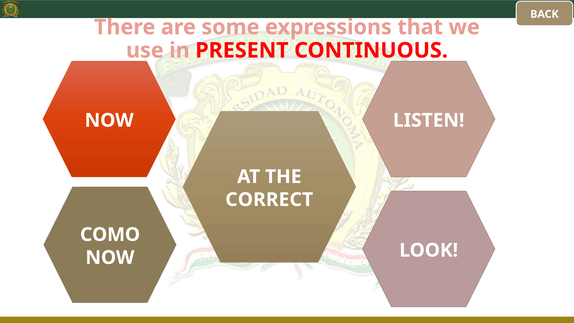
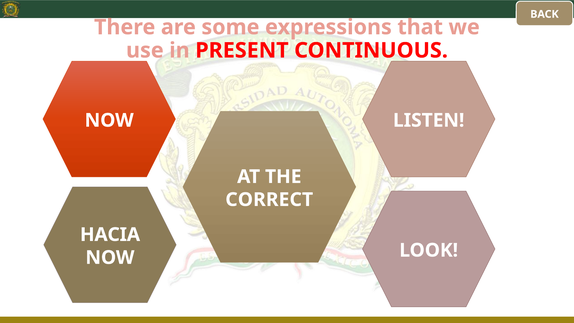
COMO: COMO -> HACIA
